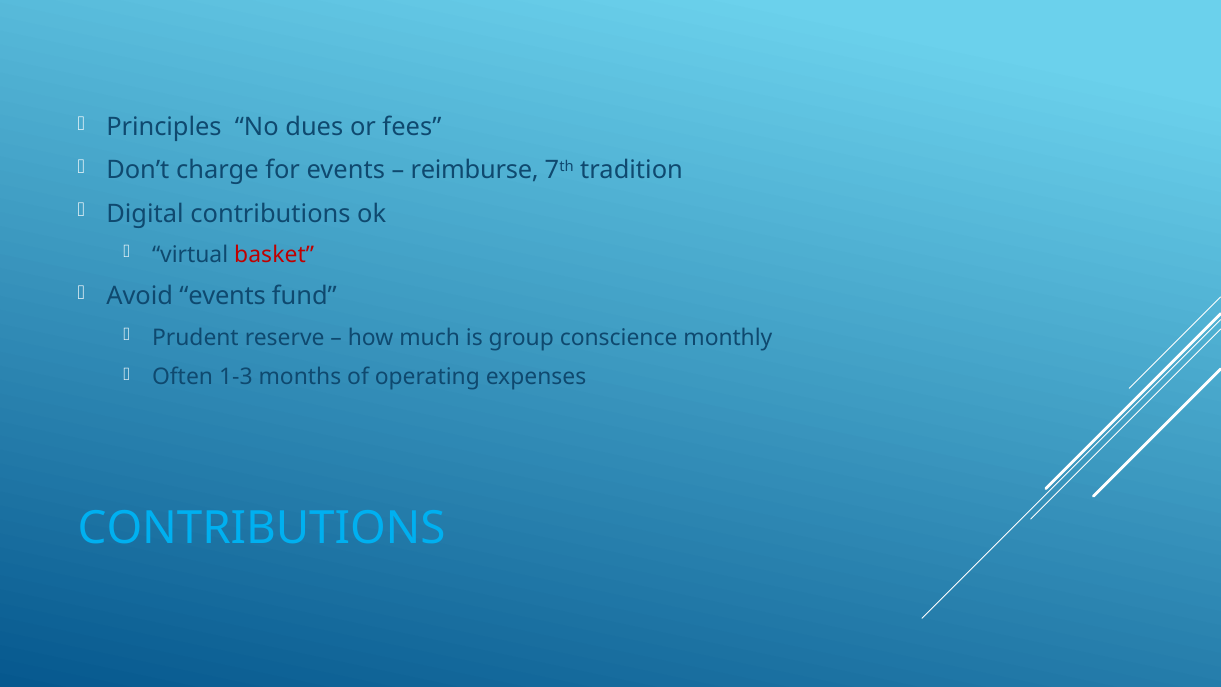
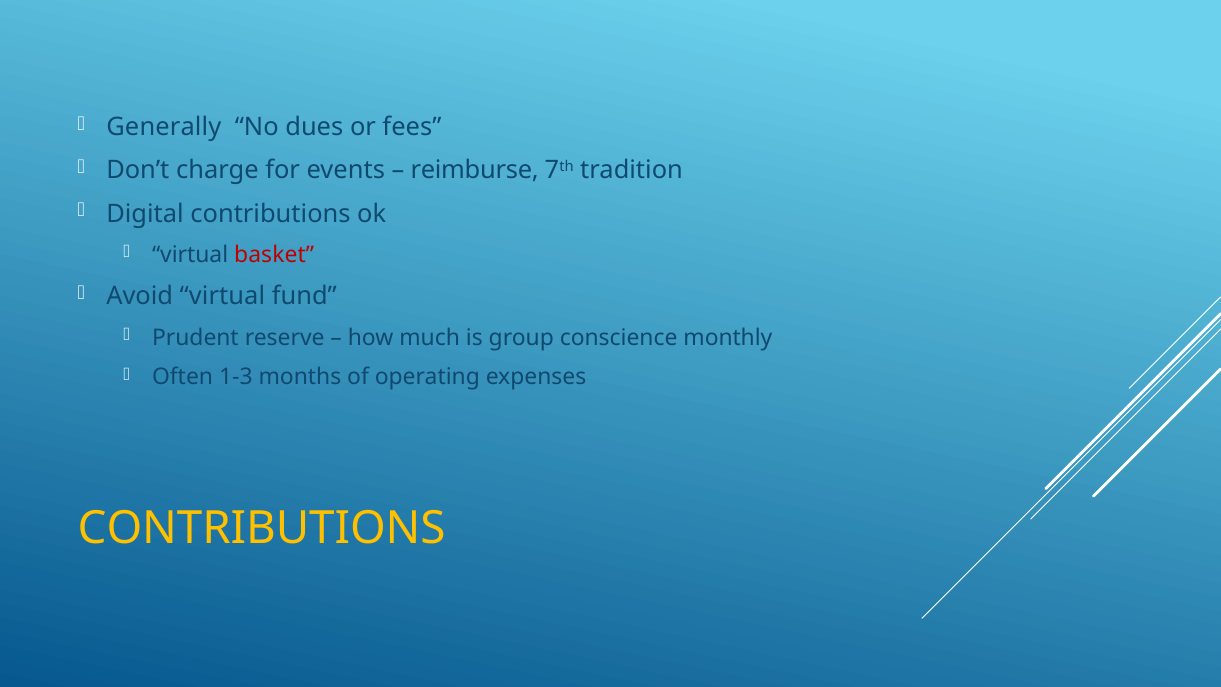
Principles: Principles -> Generally
Avoid events: events -> virtual
CONTRIBUTIONS at (262, 528) colour: light blue -> yellow
